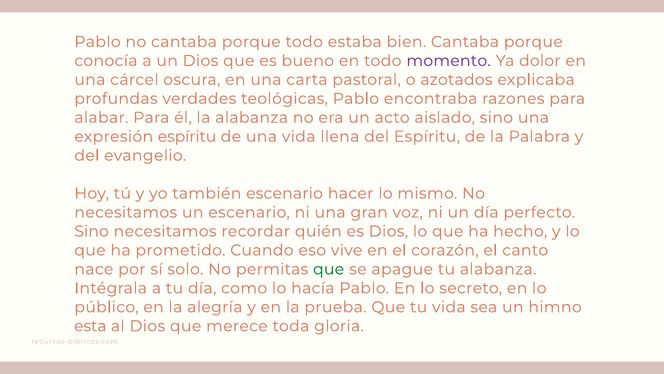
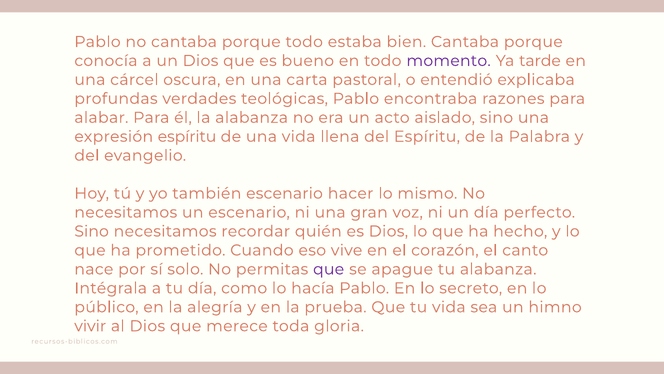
dolor: dolor -> tarde
azotados: azotados -> entendió
que at (329, 269) colour: green -> purple
esta: esta -> vivir
